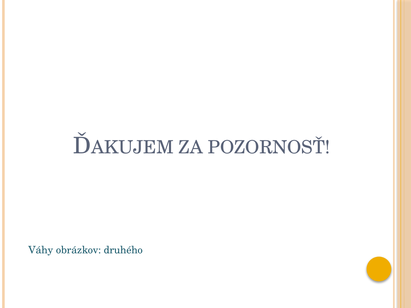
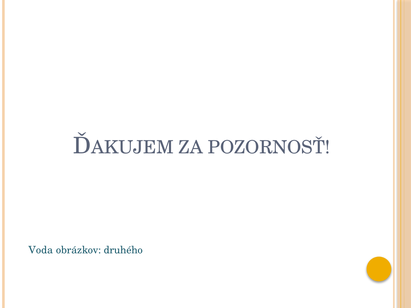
Váhy: Váhy -> Voda
